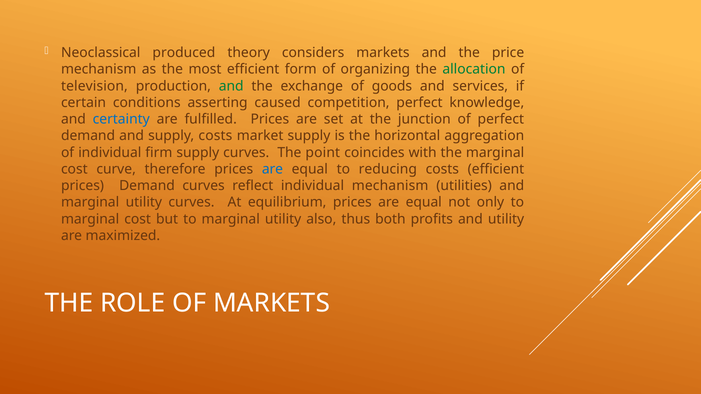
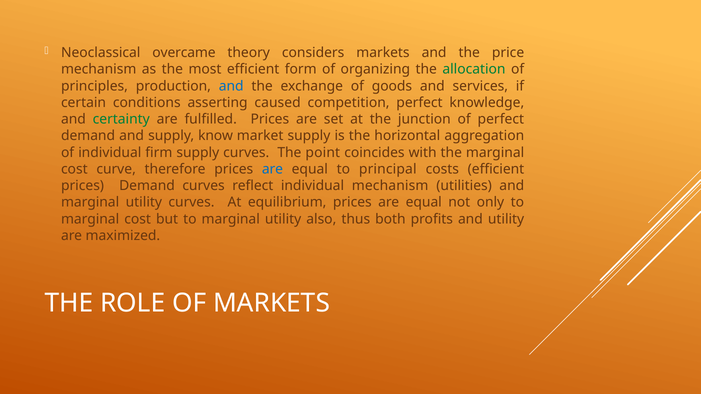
produced: produced -> overcame
television: television -> principles
and at (231, 86) colour: green -> blue
certainty colour: blue -> green
supply costs: costs -> know
reducing: reducing -> principal
